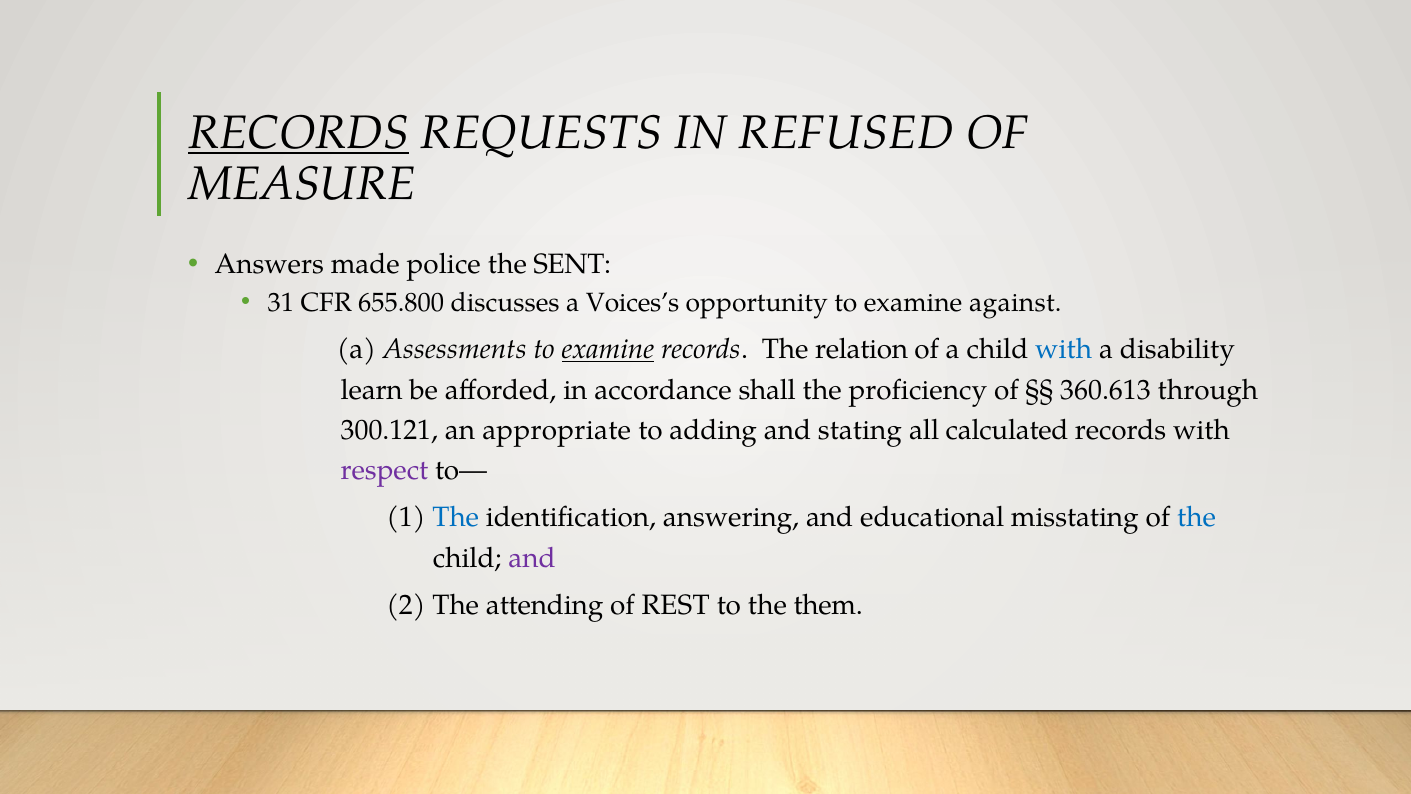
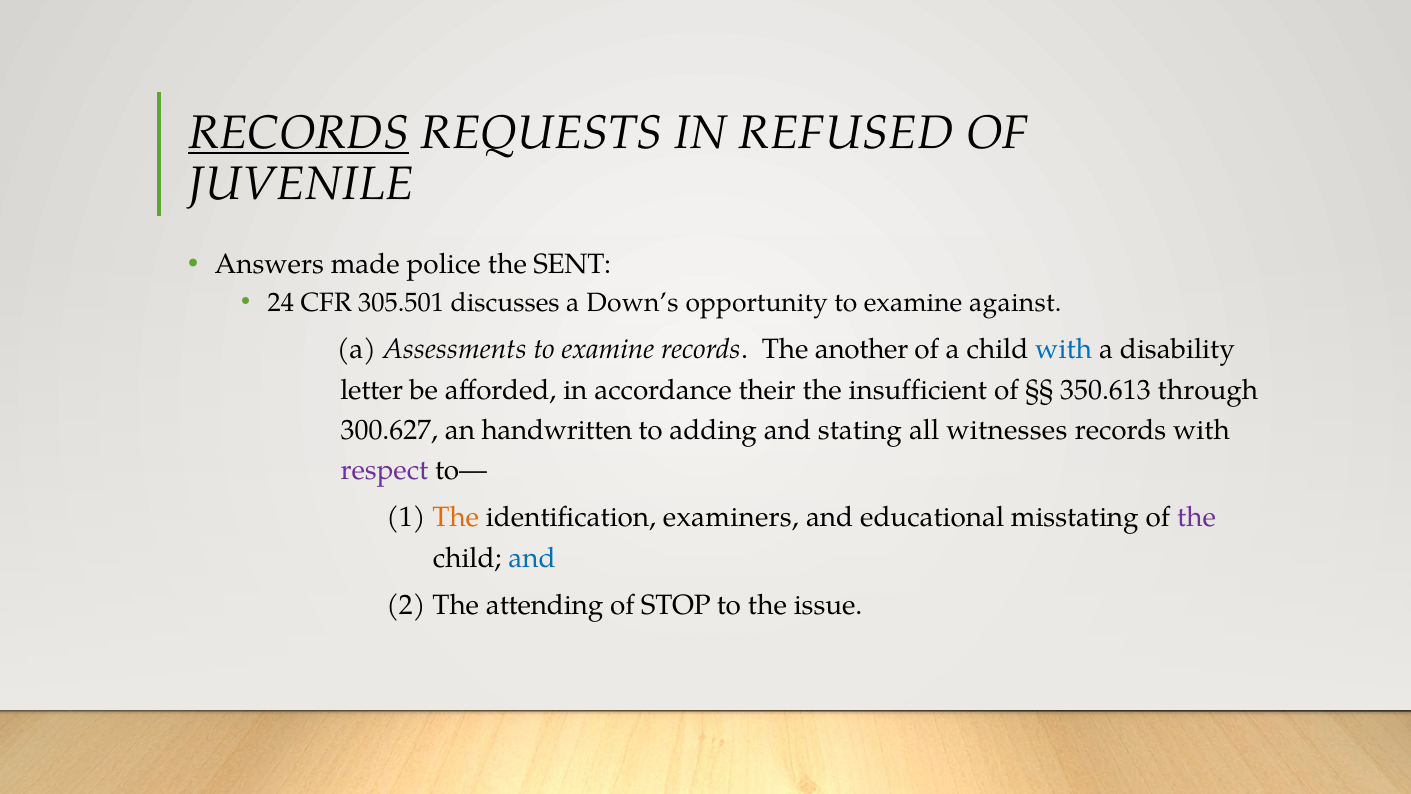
MEASURE: MEASURE -> JUVENILE
31: 31 -> 24
655.800: 655.800 -> 305.501
Voices’s: Voices’s -> Down’s
examine at (608, 350) underline: present -> none
relation: relation -> another
learn: learn -> letter
shall: shall -> their
proficiency: proficiency -> insufficient
360.613: 360.613 -> 350.613
300.121: 300.121 -> 300.627
appropriate: appropriate -> handwritten
calculated: calculated -> witnesses
The at (456, 517) colour: blue -> orange
answering: answering -> examiners
the at (1197, 517) colour: blue -> purple
and at (532, 558) colour: purple -> blue
REST: REST -> STOP
them: them -> issue
